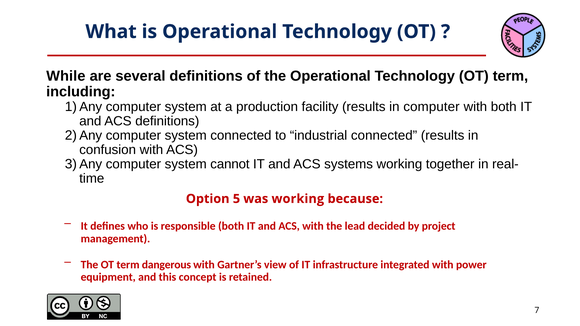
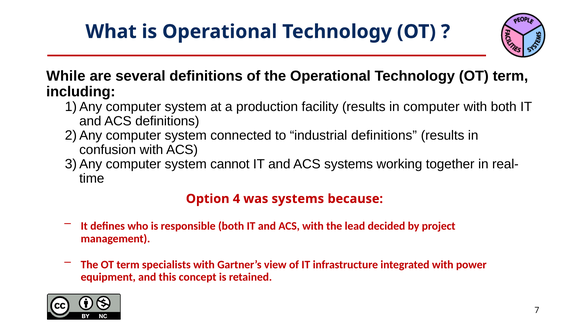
industrial connected: connected -> definitions
5: 5 -> 4
was working: working -> systems
dangerous: dangerous -> specialists
